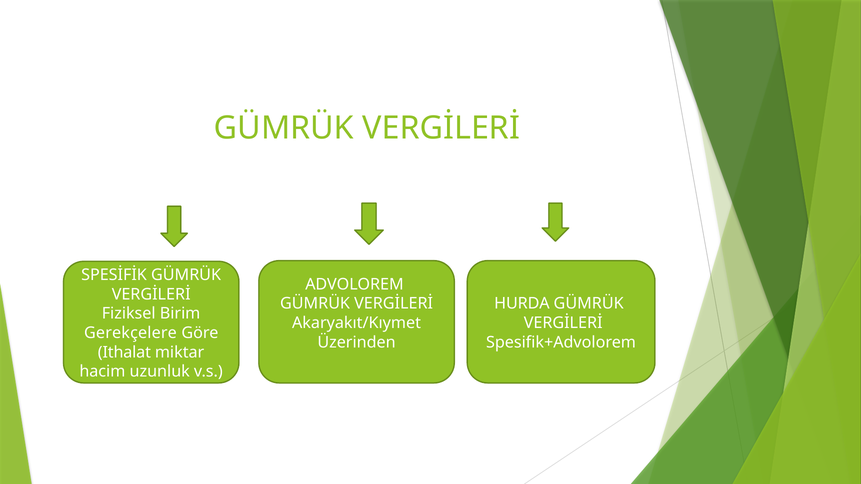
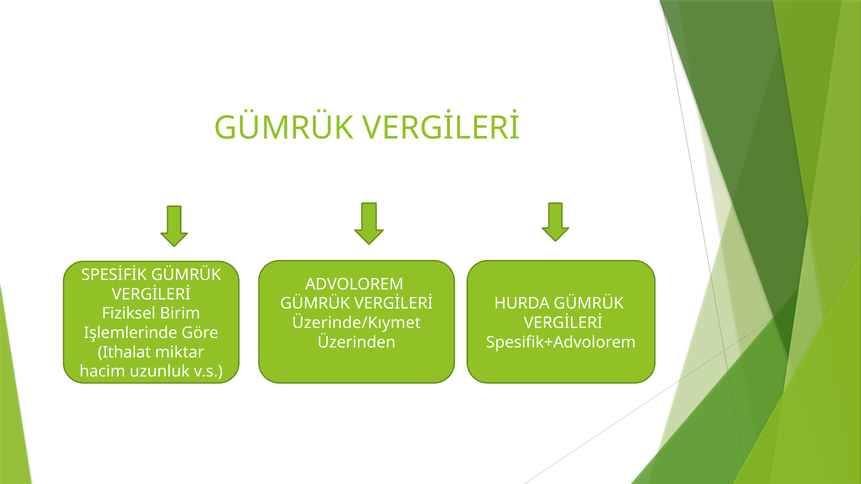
Akaryakıt/Kıymet: Akaryakıt/Kıymet -> Üzerinde/Kıymet
Gerekçelere: Gerekçelere -> Işlemlerinde
